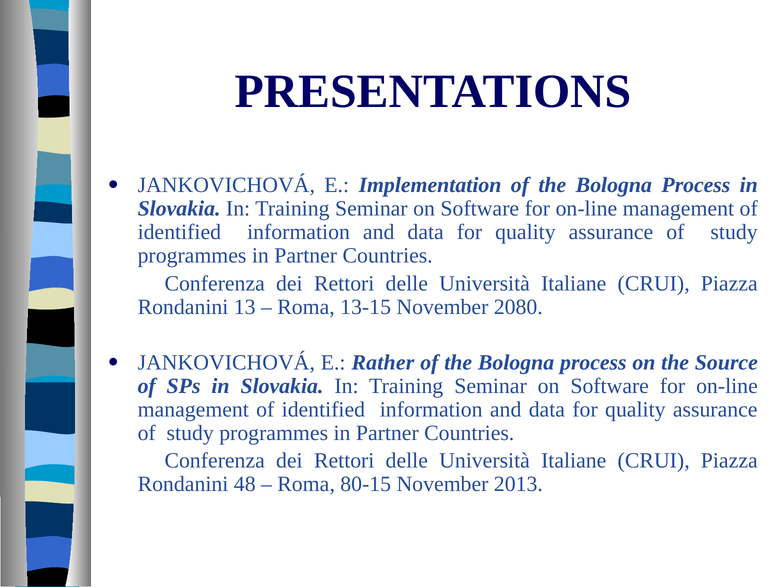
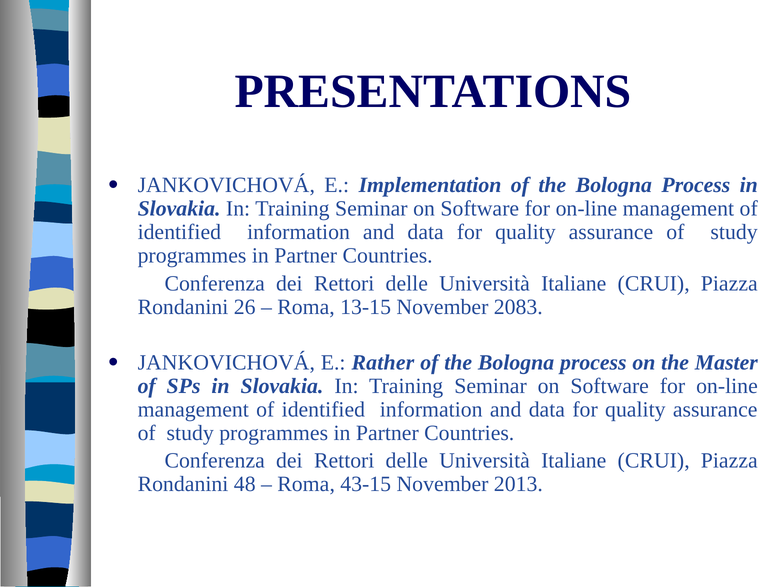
13: 13 -> 26
2080: 2080 -> 2083
Source: Source -> Master
80-15: 80-15 -> 43-15
